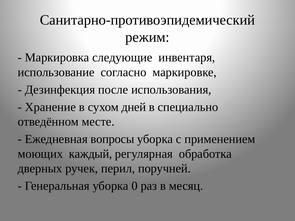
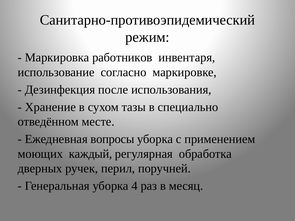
следующие: следующие -> работников
дней: дней -> тазы
0: 0 -> 4
